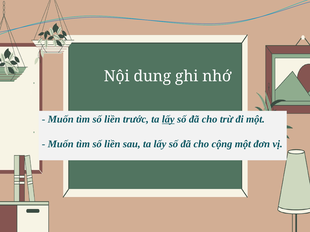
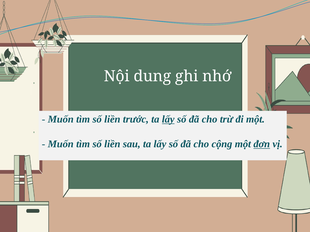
đơn underline: none -> present
